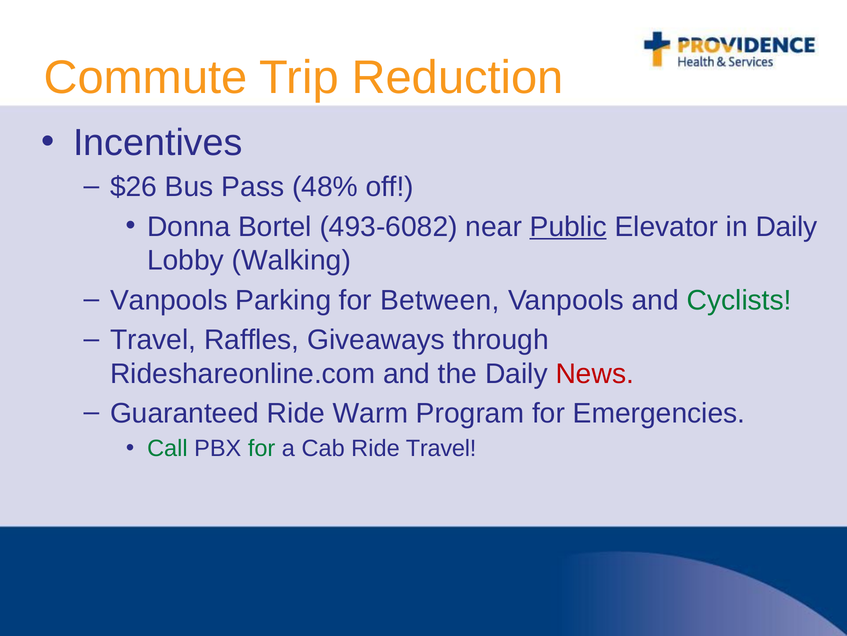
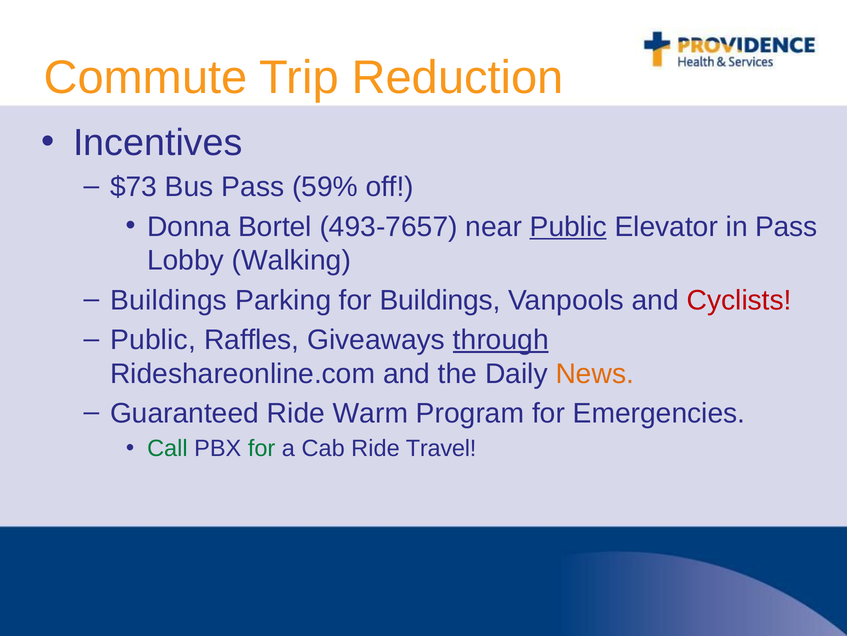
$26: $26 -> $73
48%: 48% -> 59%
493-6082: 493-6082 -> 493-7657
in Daily: Daily -> Pass
Vanpools at (169, 300): Vanpools -> Buildings
for Between: Between -> Buildings
Cyclists colour: green -> red
Travel at (153, 339): Travel -> Public
through underline: none -> present
News colour: red -> orange
